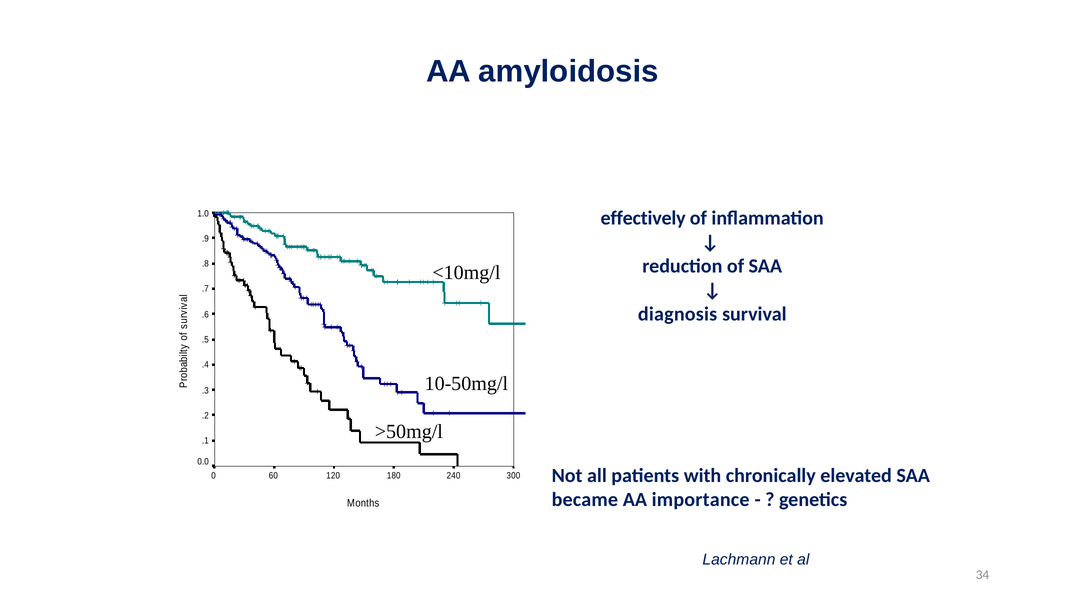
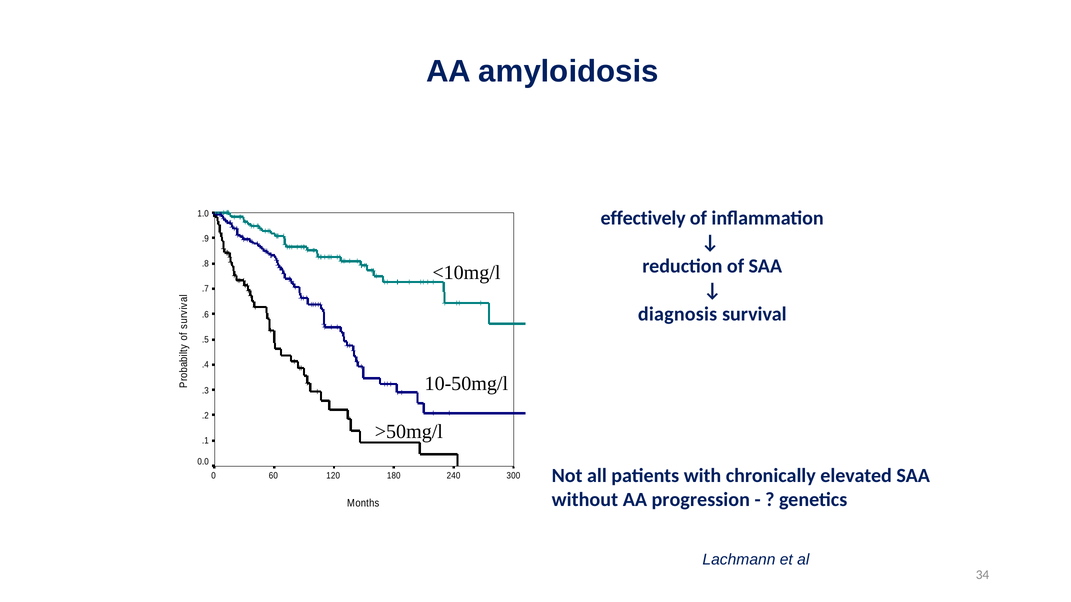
became: became -> without
importance: importance -> progression
